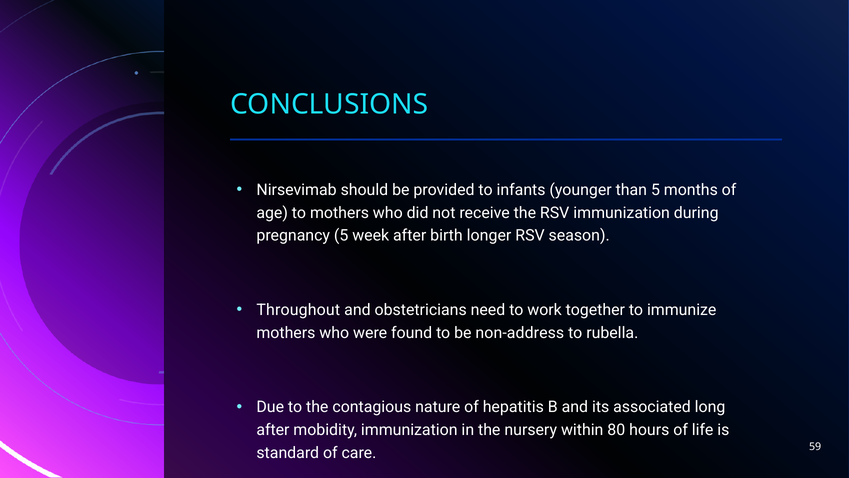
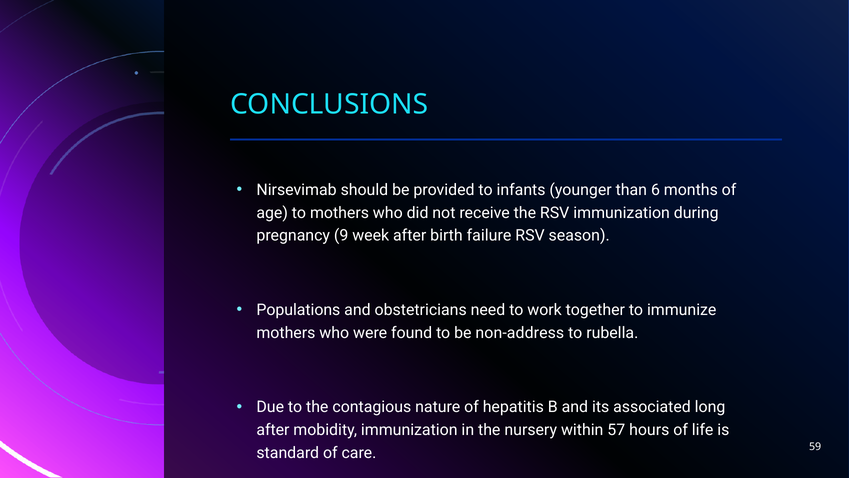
than 5: 5 -> 6
pregnancy 5: 5 -> 9
longer: longer -> failure
Throughout: Throughout -> Populations
80: 80 -> 57
